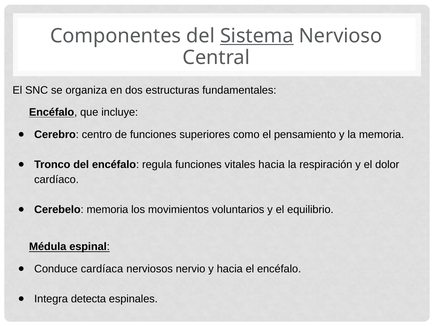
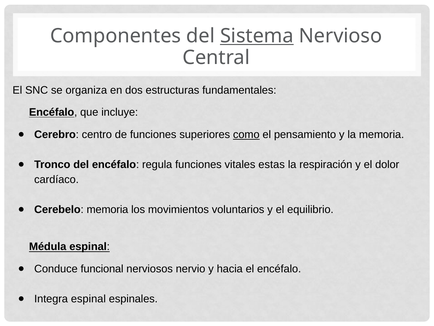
como underline: none -> present
vitales hacia: hacia -> estas
cardíaca: cardíaca -> funcional
Integra detecta: detecta -> espinal
